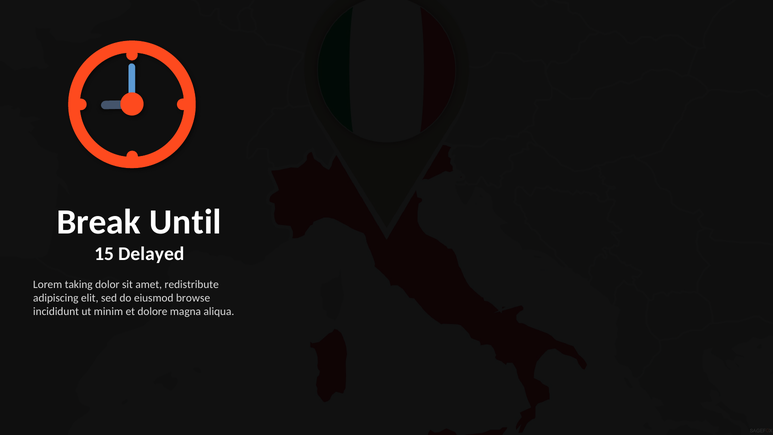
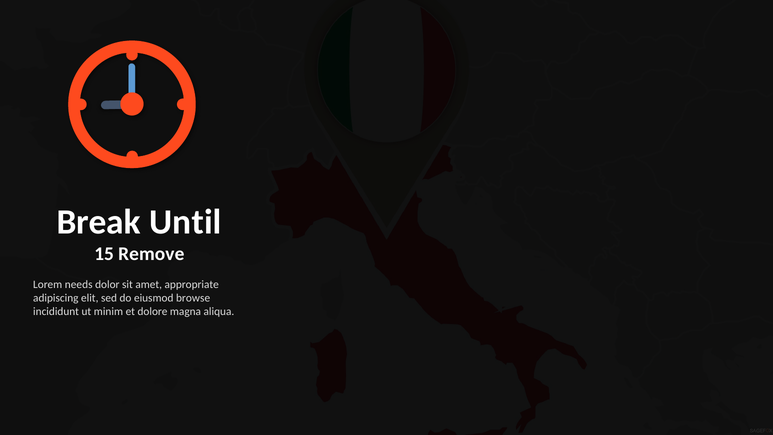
Delayed: Delayed -> Remove
taking: taking -> needs
redistribute: redistribute -> appropriate
